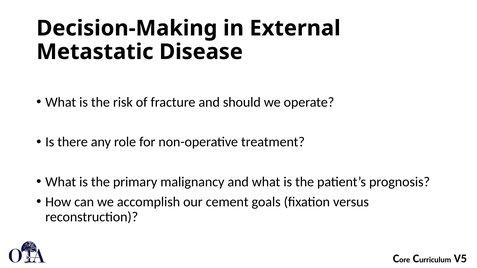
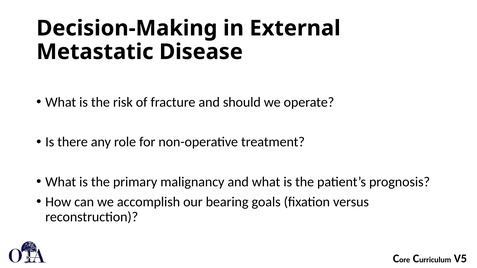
cement: cement -> bearing
